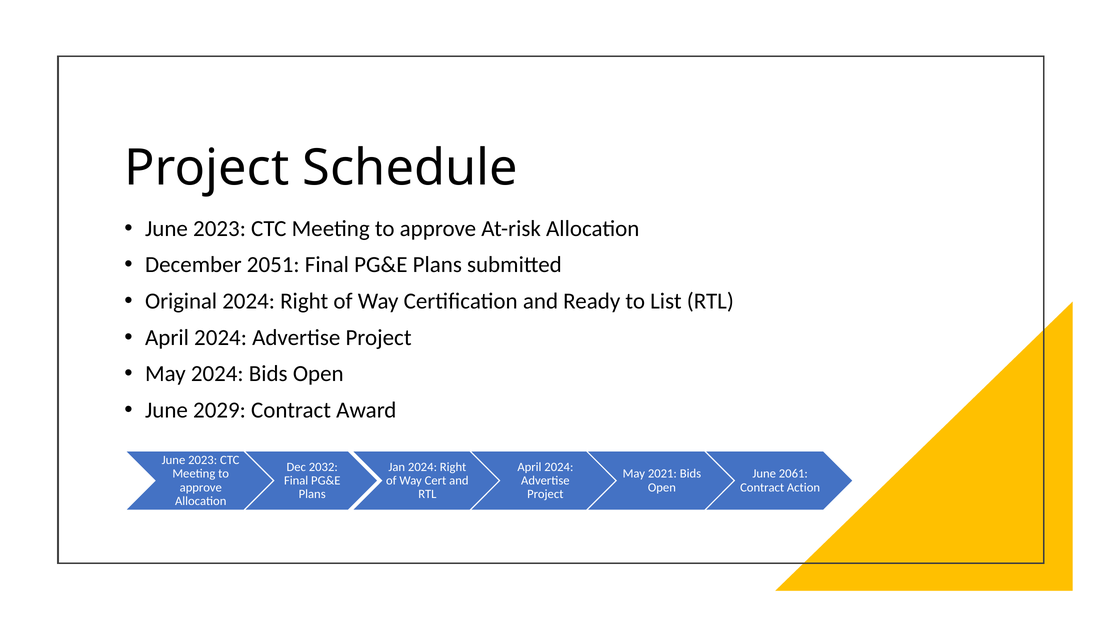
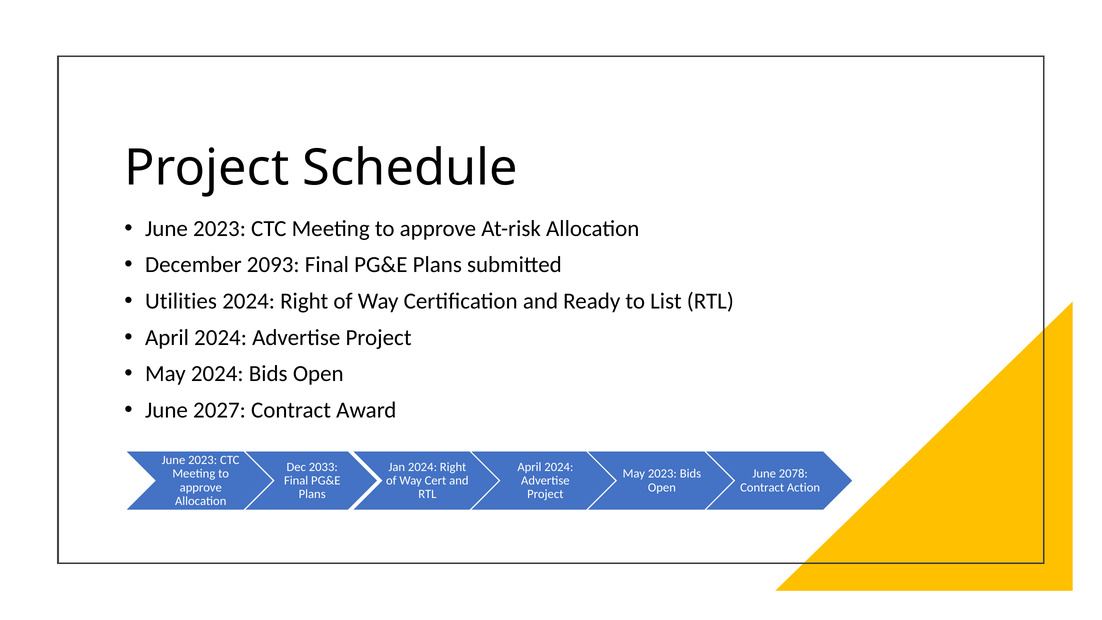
2051: 2051 -> 2093
Original: Original -> Utilities
2029: 2029 -> 2027
2032: 2032 -> 2033
May 2021: 2021 -> 2023
2061: 2061 -> 2078
